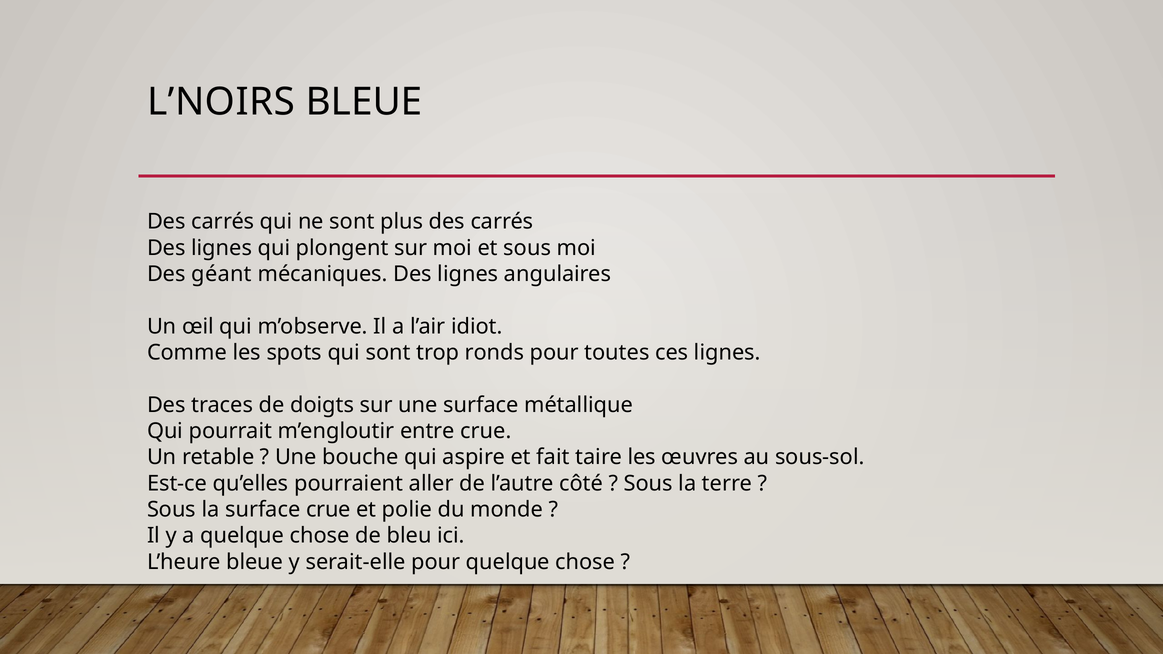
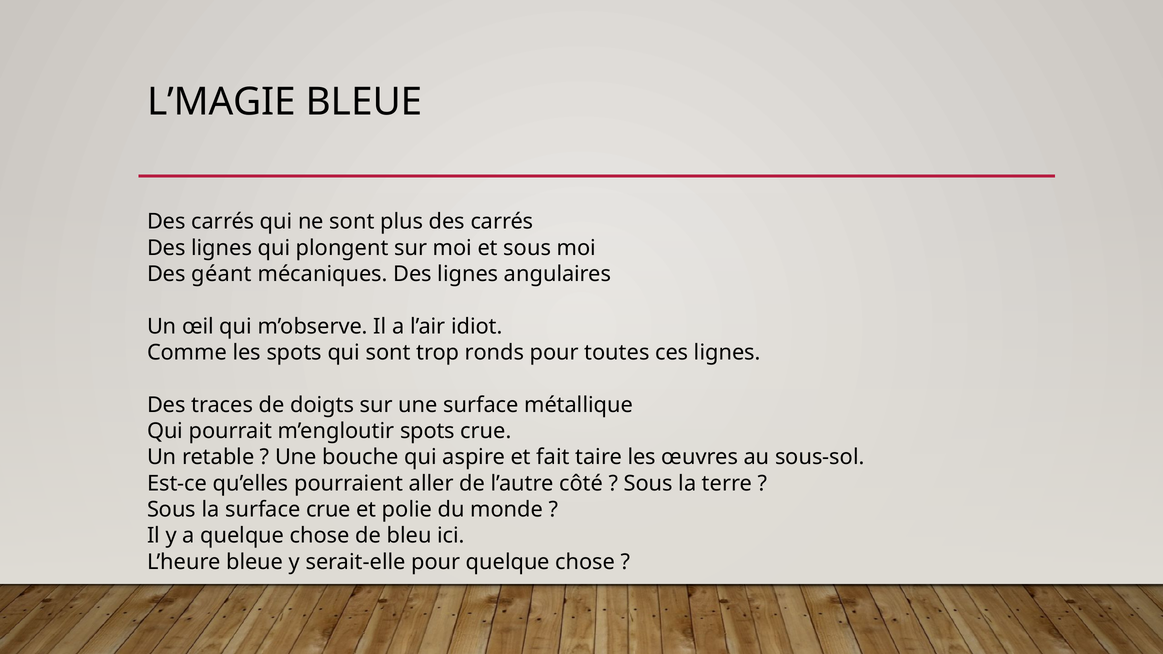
L’NOIRS: L’NOIRS -> L’MAGIE
m’engloutir entre: entre -> spots
